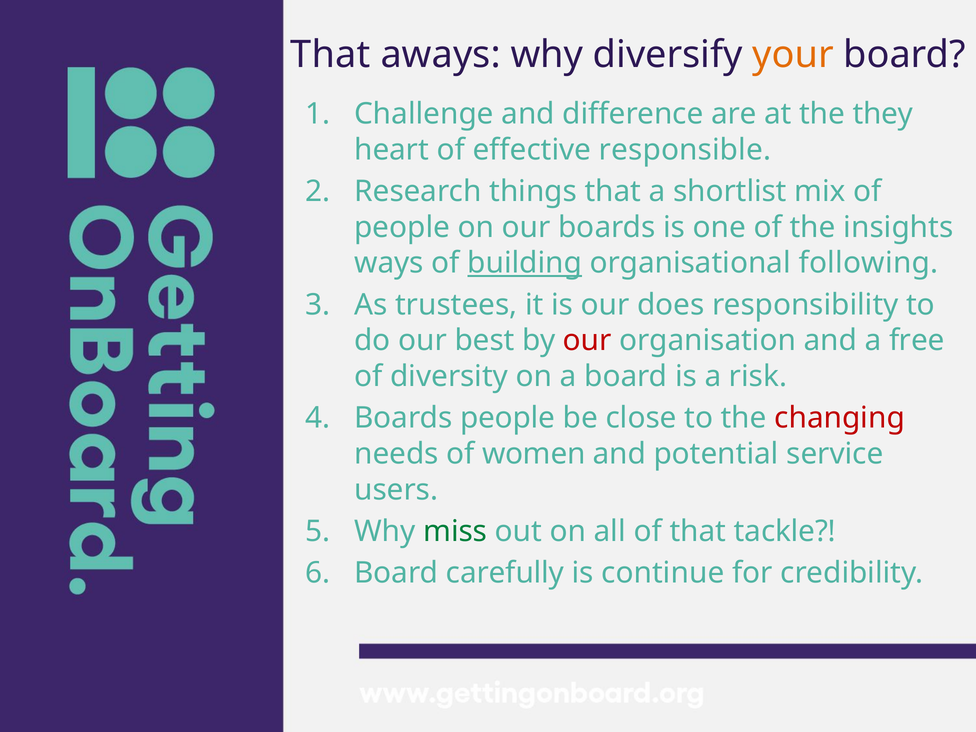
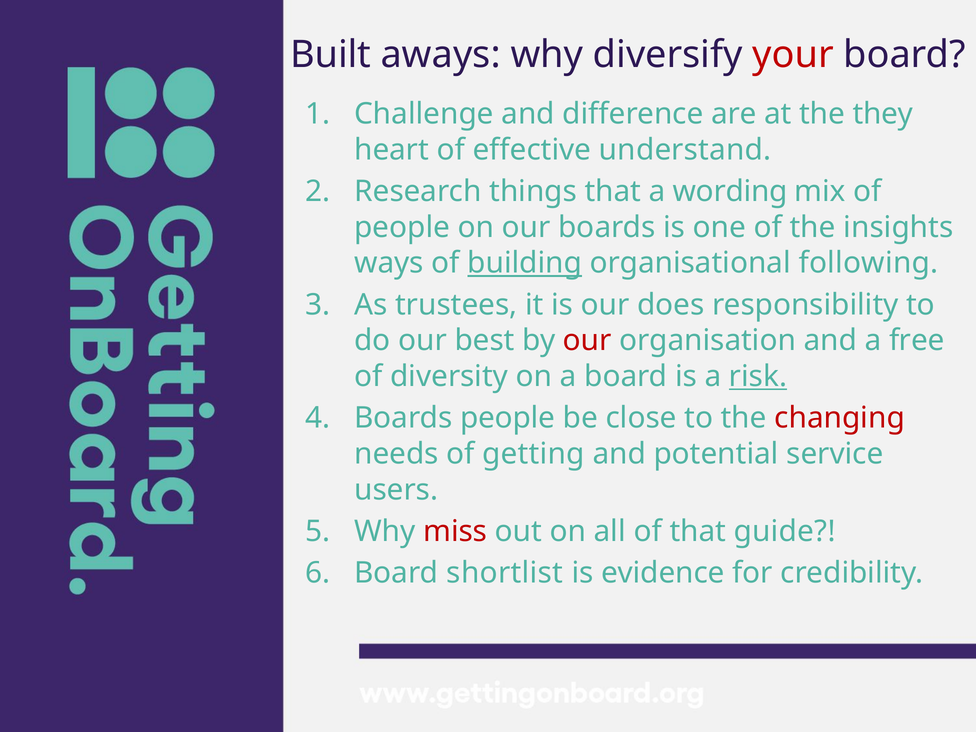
That at (330, 55): That -> Built
your colour: orange -> red
responsible: responsible -> understand
shortlist: shortlist -> wording
risk underline: none -> present
women: women -> getting
miss colour: green -> red
tackle: tackle -> guide
carefully: carefully -> shortlist
continue: continue -> evidence
